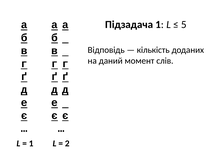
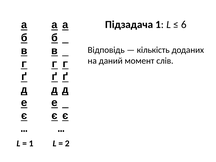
5: 5 -> 6
